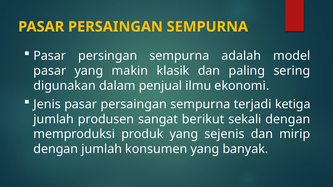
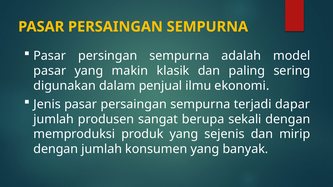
ketiga: ketiga -> dapar
berikut: berikut -> berupa
